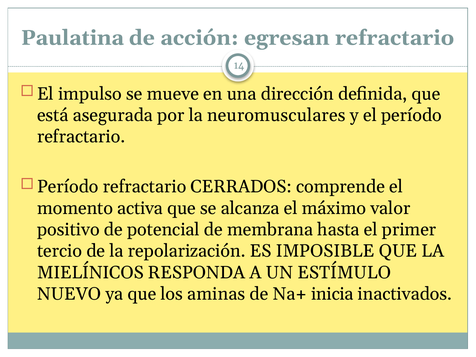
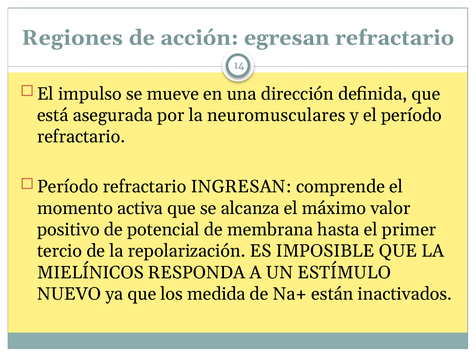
Paulatina: Paulatina -> Regiones
CERRADOS: CERRADOS -> INGRESAN
aminas: aminas -> medida
inicia: inicia -> están
